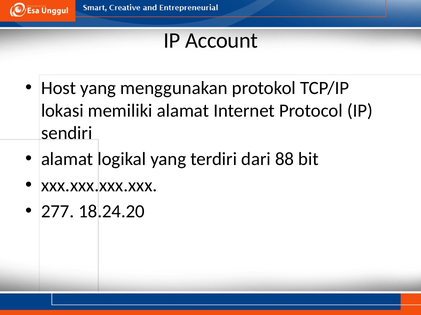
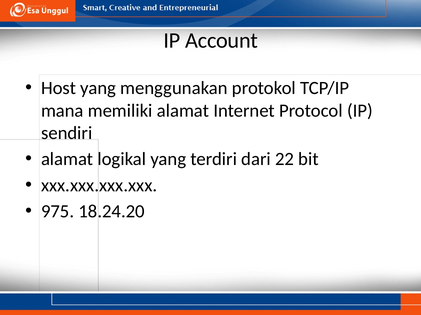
lokasi: lokasi -> mana
88: 88 -> 22
277: 277 -> 975
